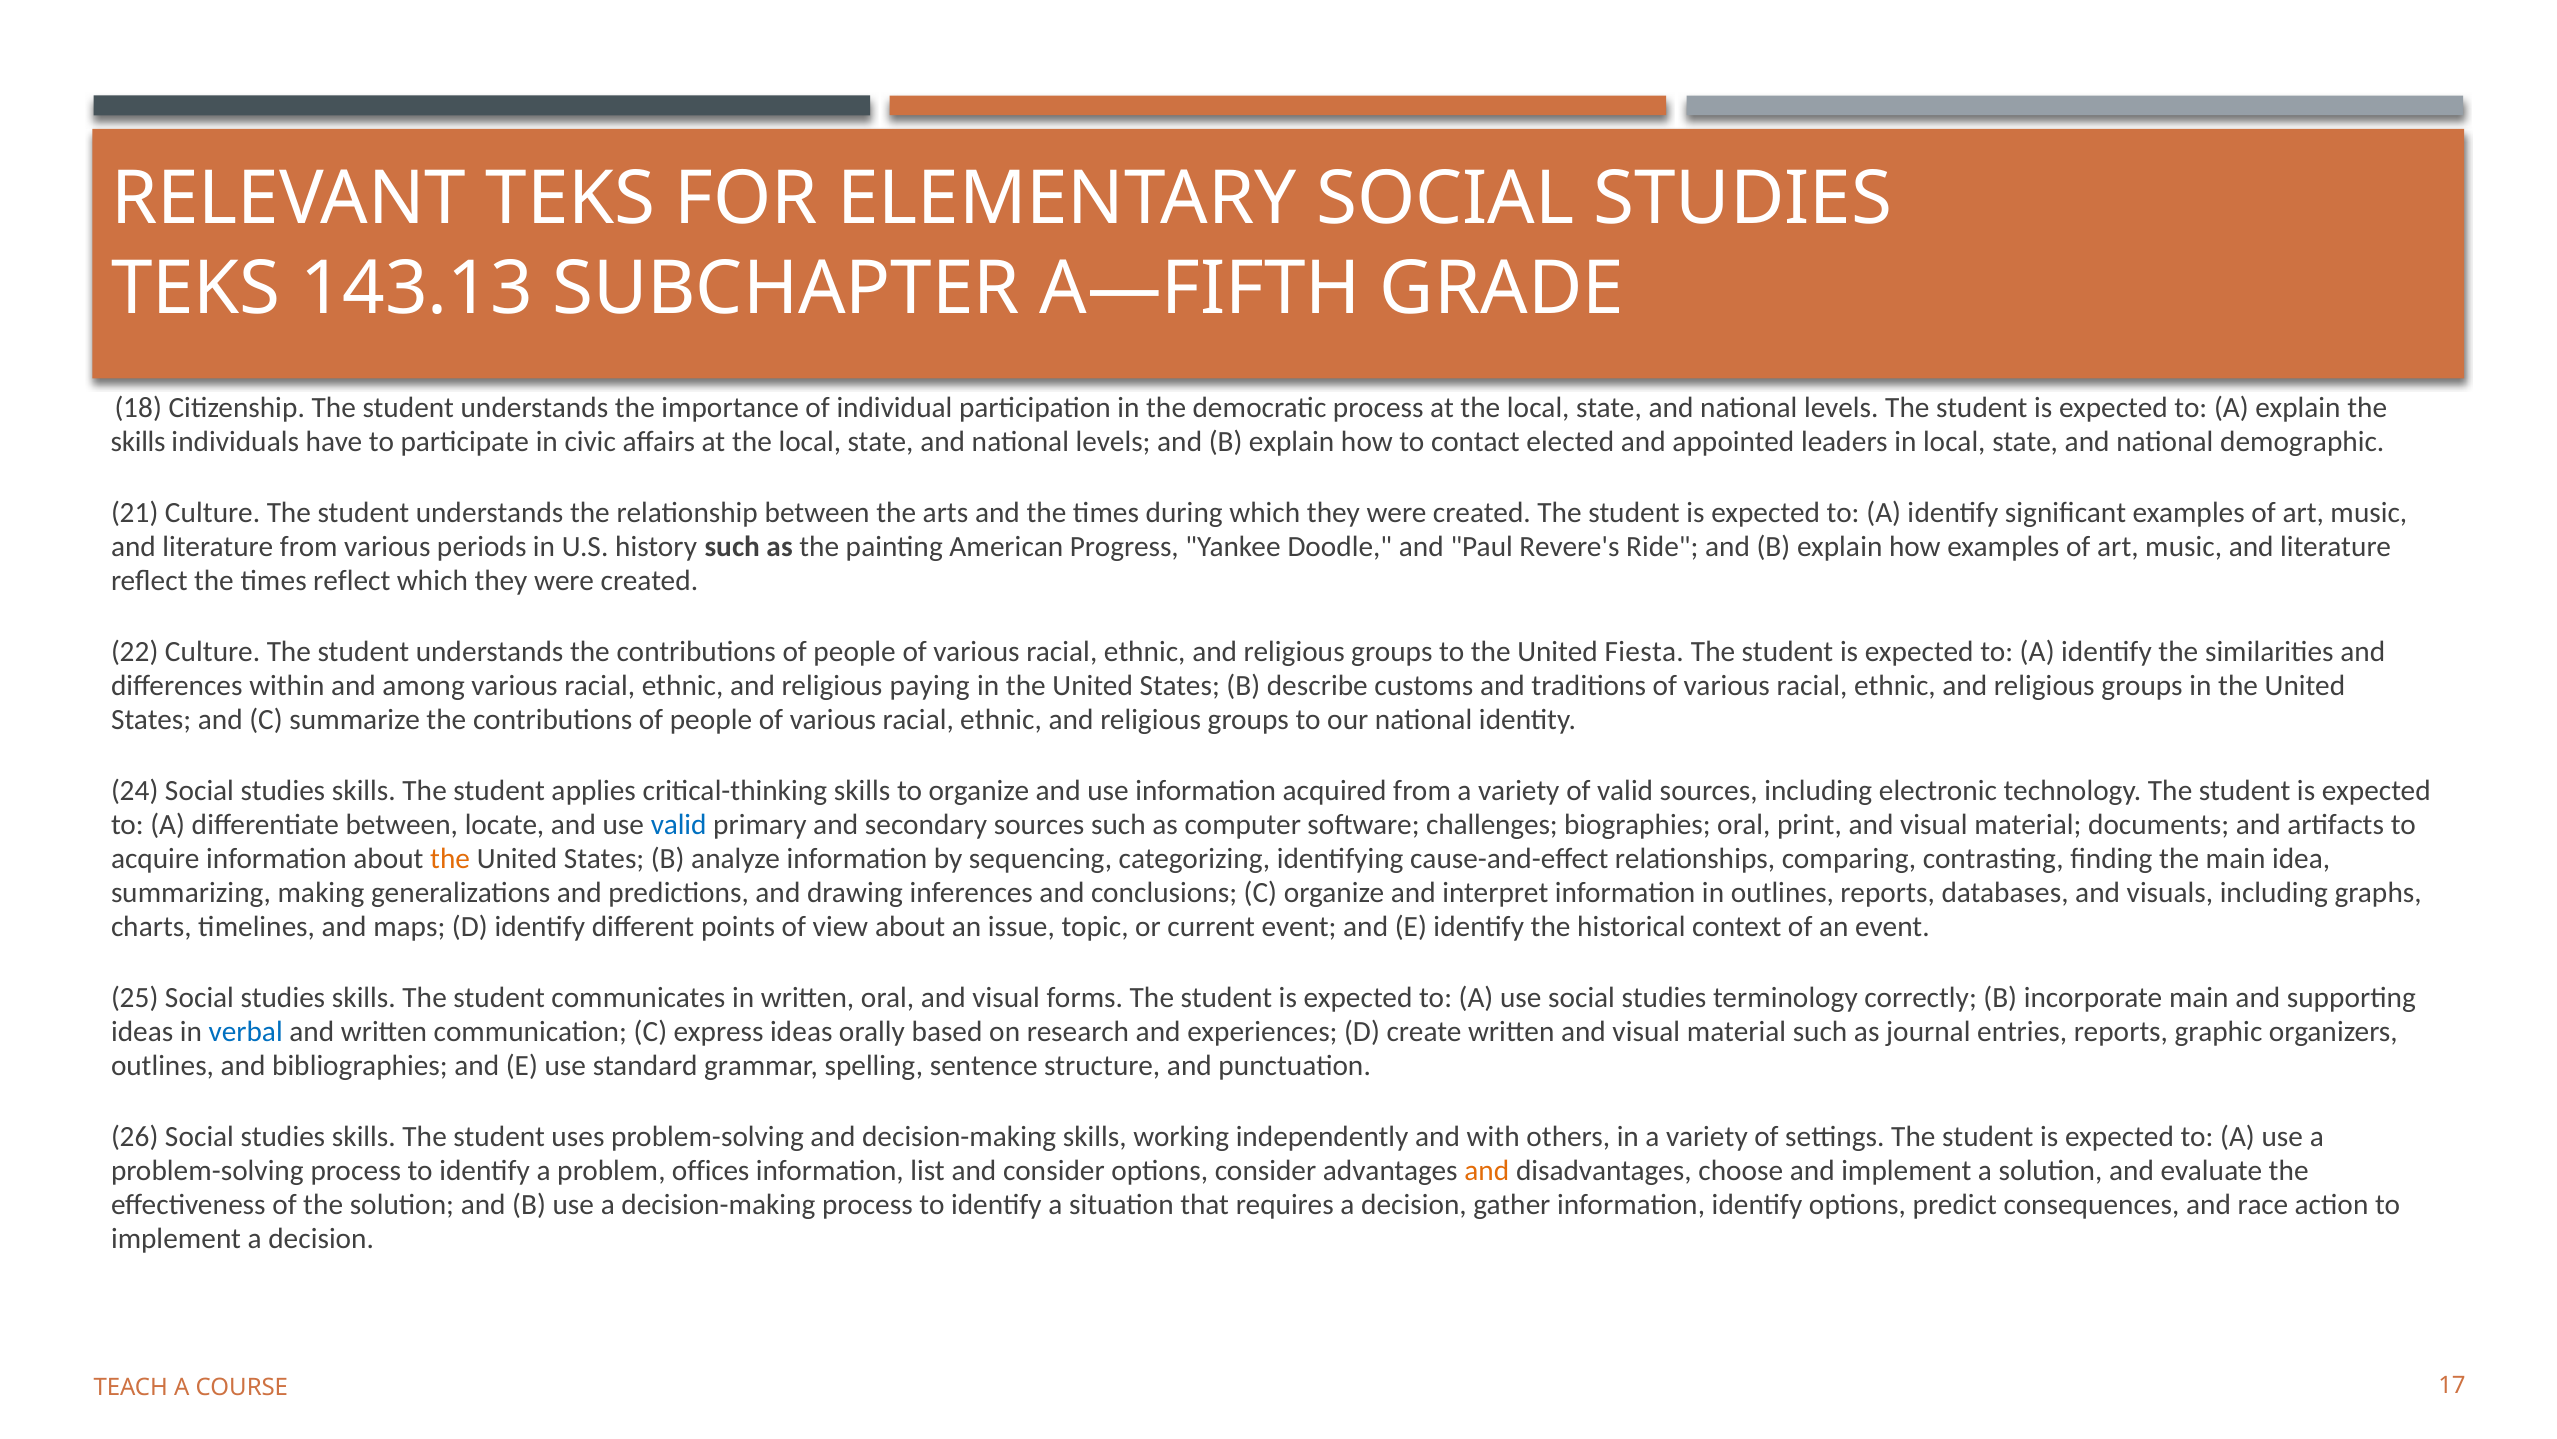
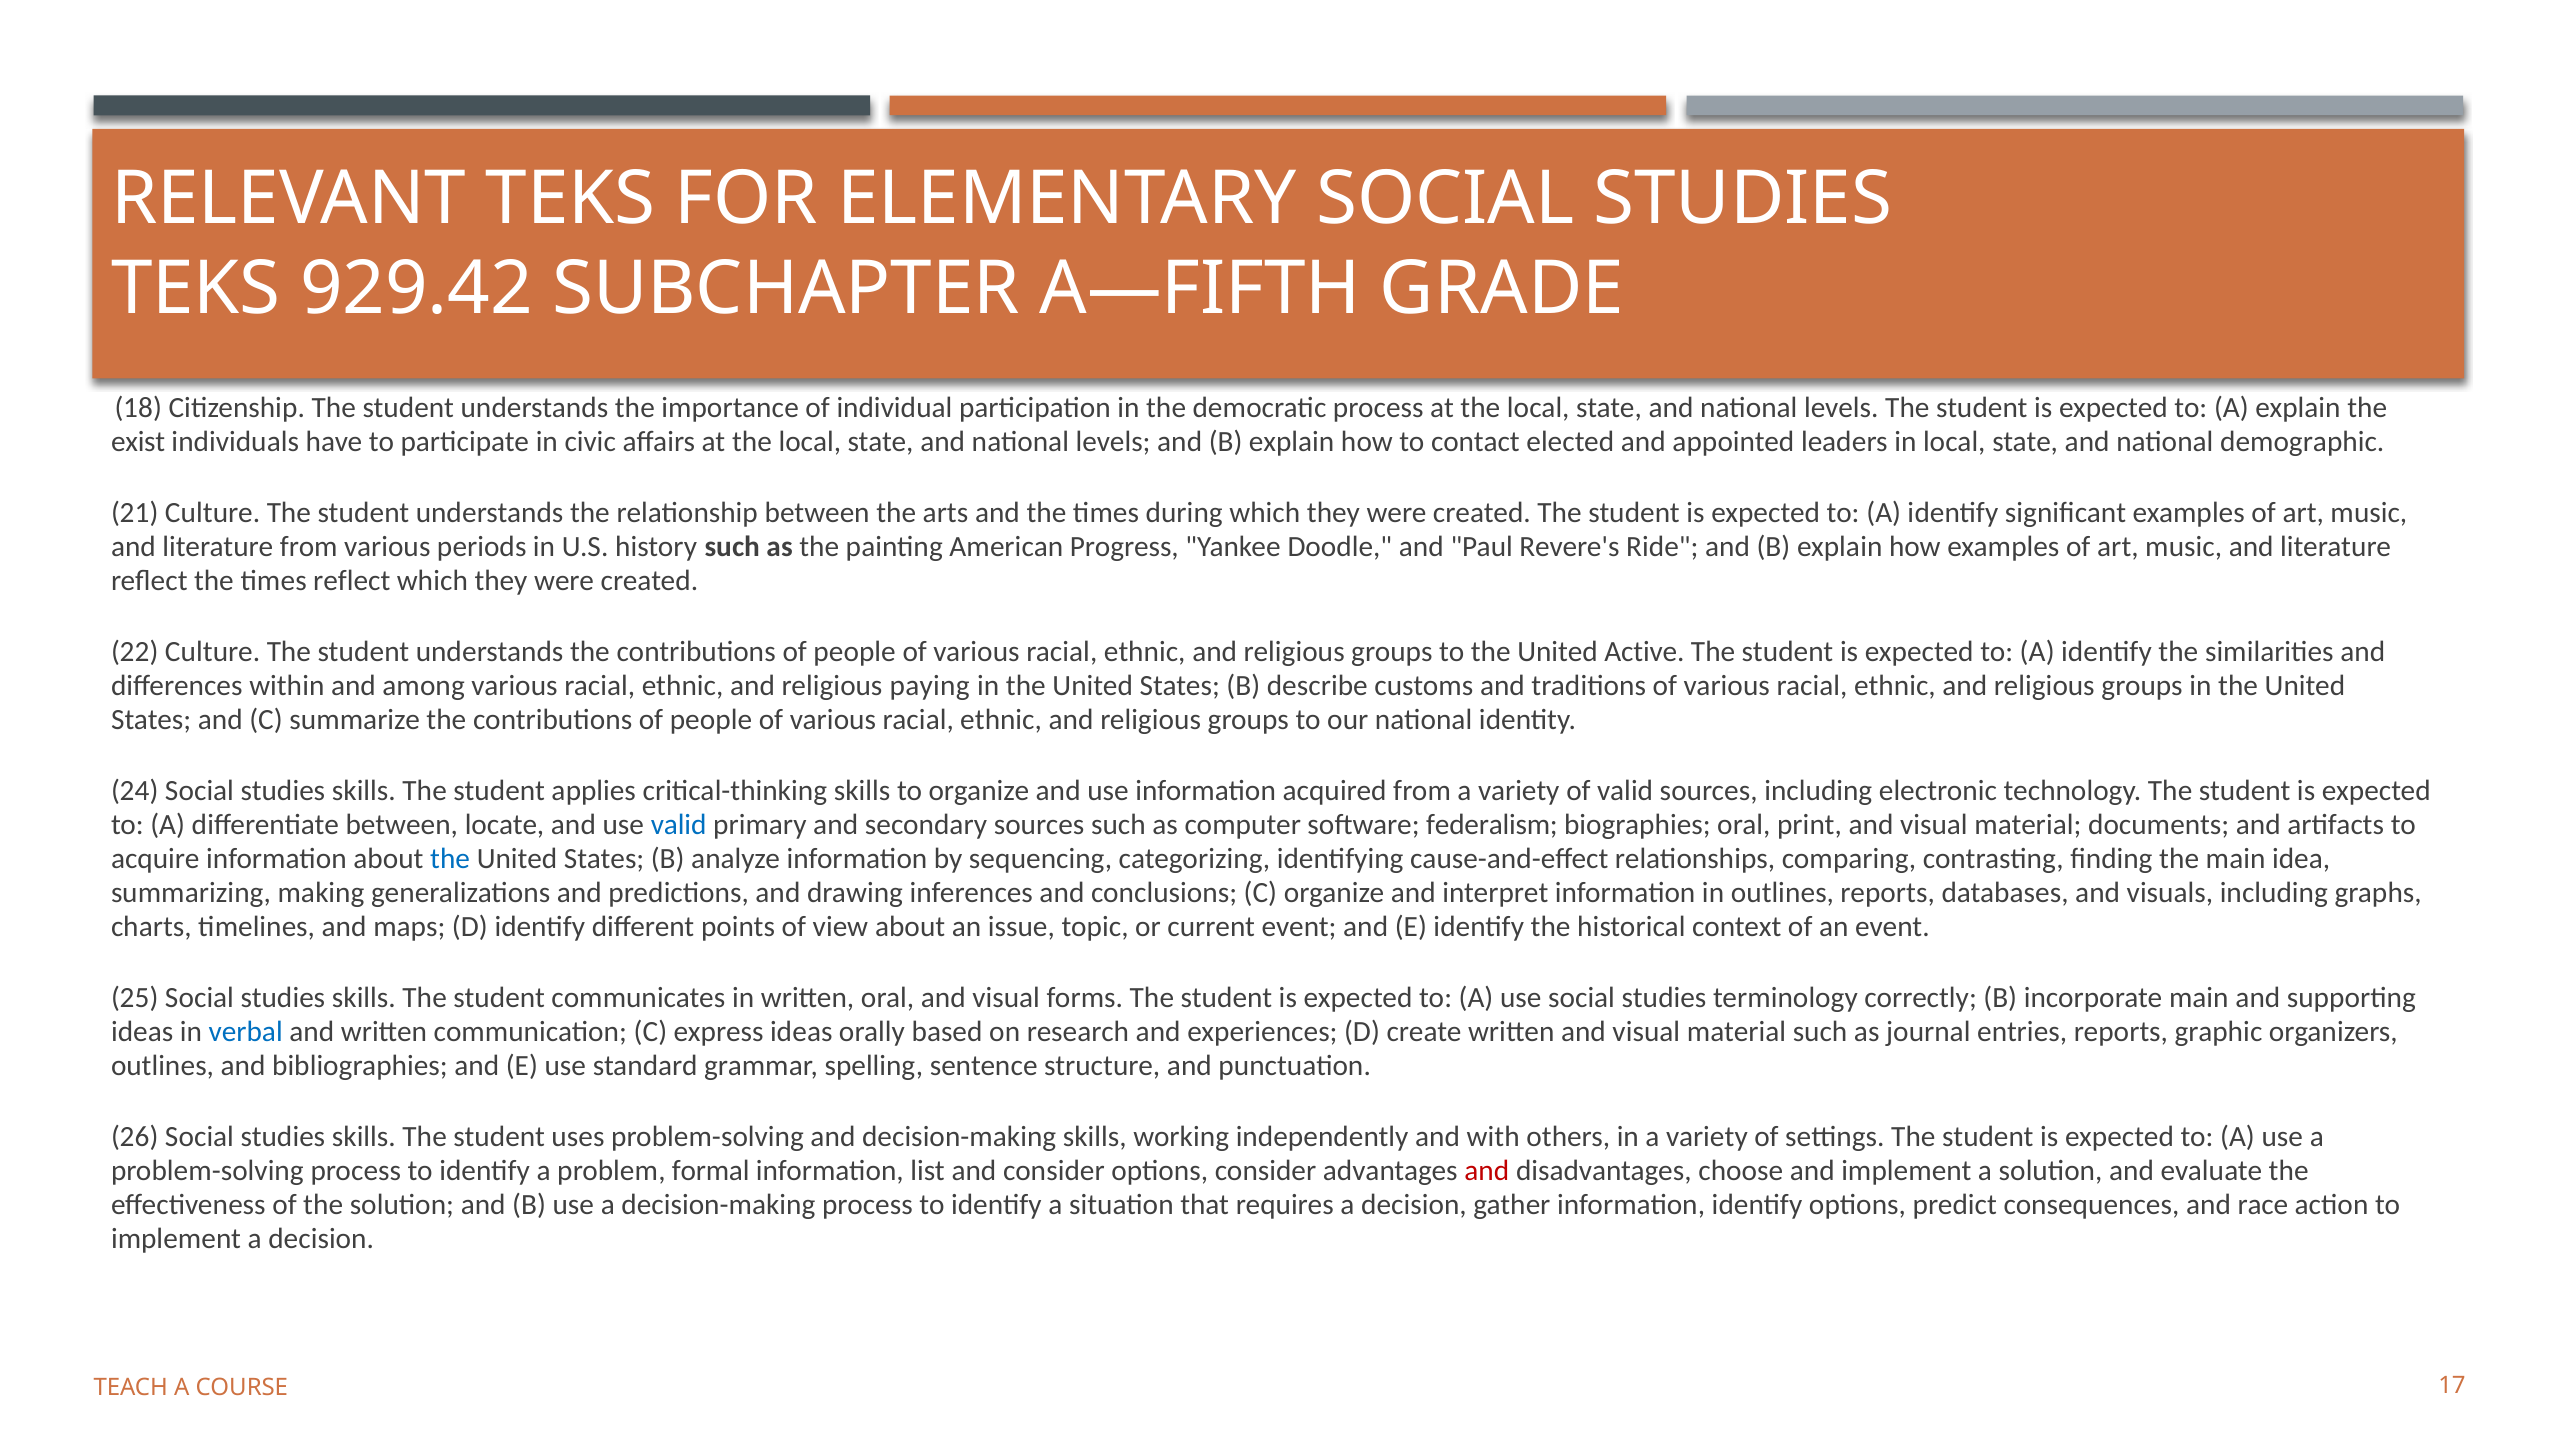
143.13: 143.13 -> 929.42
skills at (138, 441): skills -> exist
Fiesta: Fiesta -> Active
challenges: challenges -> federalism
the at (450, 858) colour: orange -> blue
offices: offices -> formal
and at (1487, 1170) colour: orange -> red
